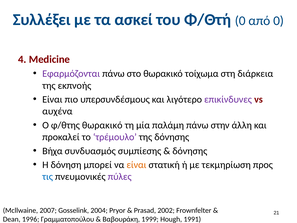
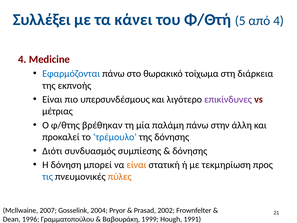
ασκεί: ασκεί -> κάνει
Φ/Θτή 0: 0 -> 5
από 0: 0 -> 4
Εφαρμόζονται colour: purple -> blue
αυχένα: αυχένα -> μέτριας
φ/θτης θωρακικό: θωρακικό -> βρέθηκαν
τρέμουλο colour: purple -> blue
Βήχα: Βήχα -> Διότι
πύλες colour: purple -> orange
